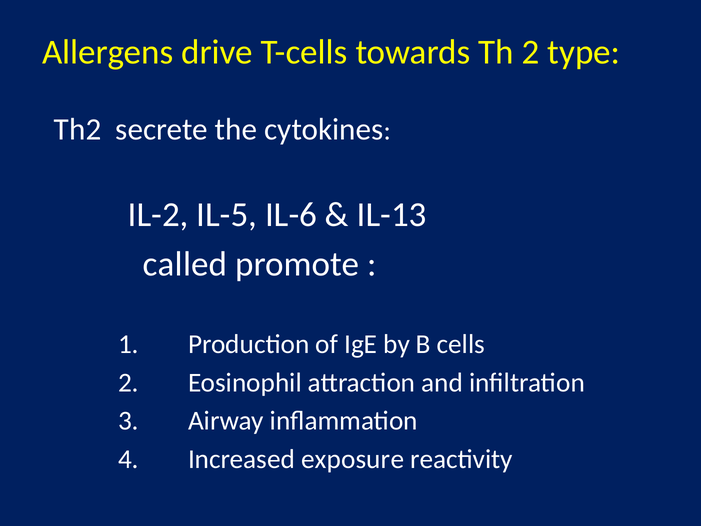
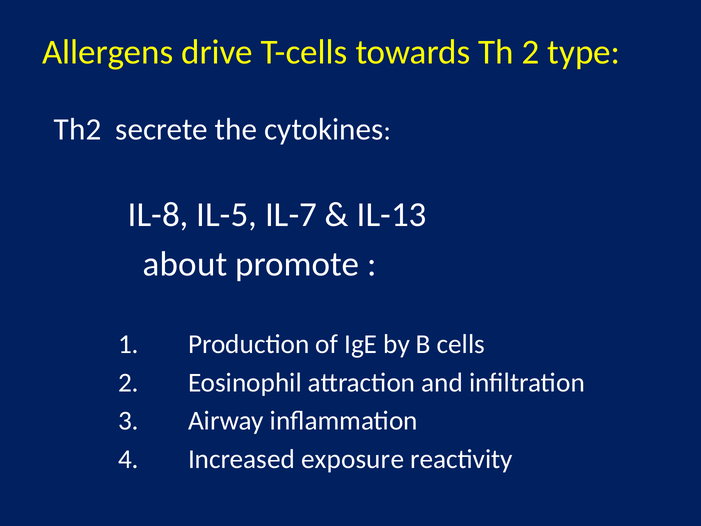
IL-2: IL-2 -> IL-8
IL-6: IL-6 -> IL-7
called: called -> about
